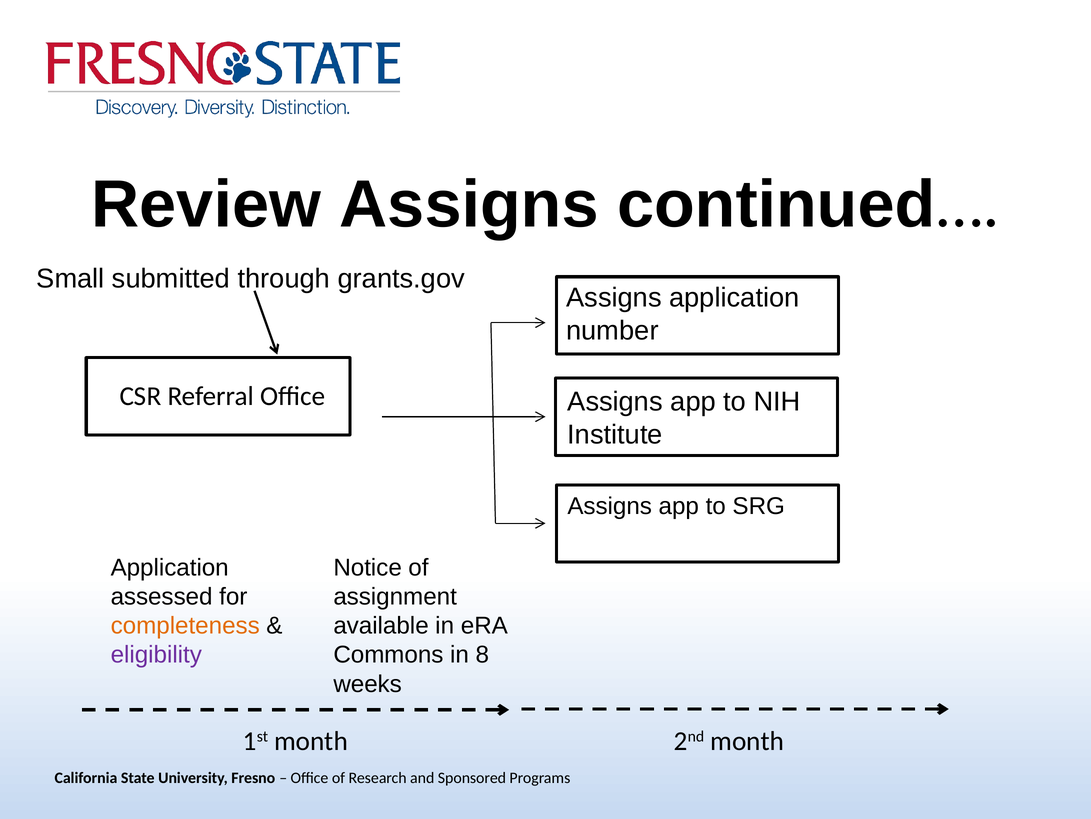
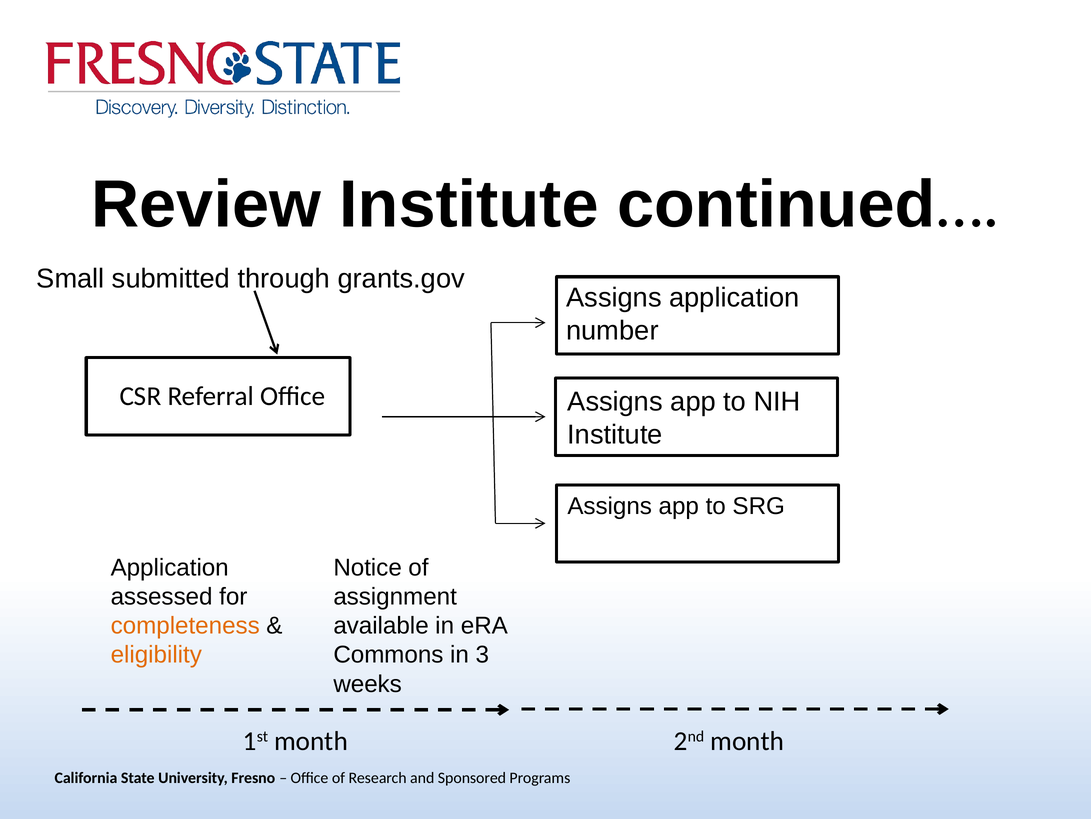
Review Assigns: Assigns -> Institute
eligibility colour: purple -> orange
8: 8 -> 3
